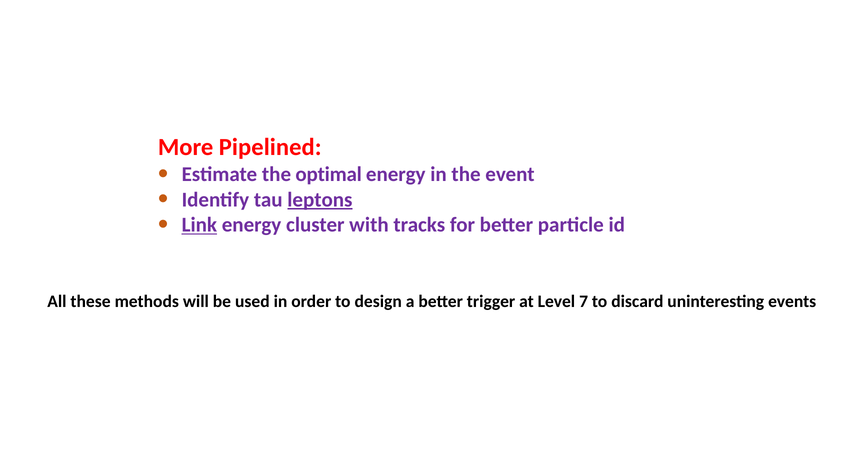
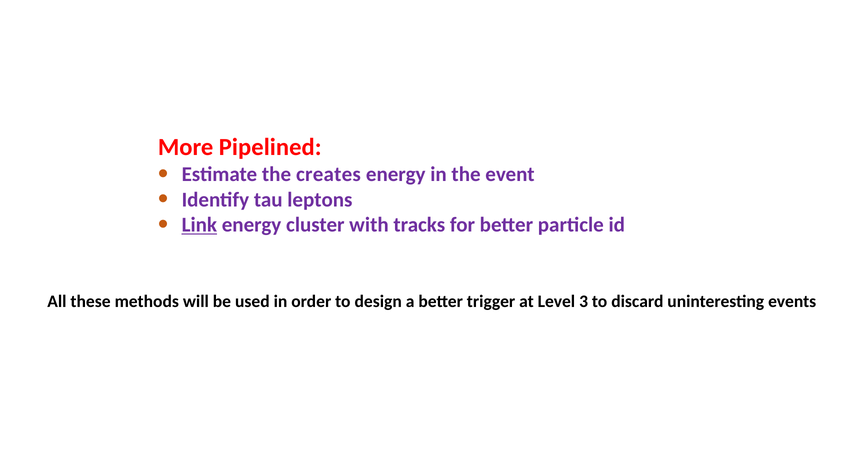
optimal: optimal -> creates
leptons underline: present -> none
7: 7 -> 3
